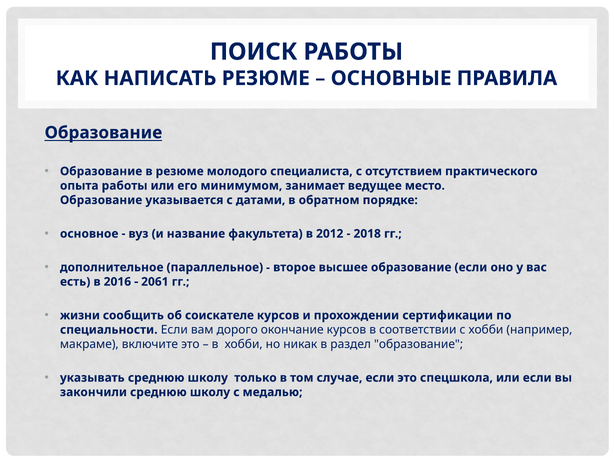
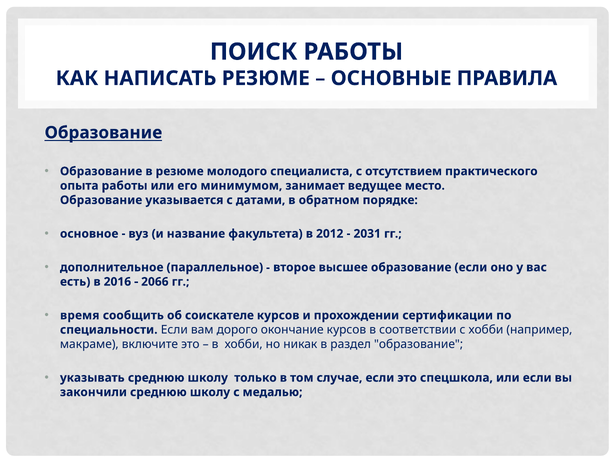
2018: 2018 -> 2031
2061: 2061 -> 2066
жизни: жизни -> время
